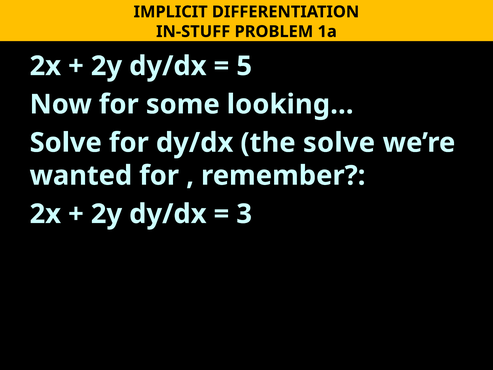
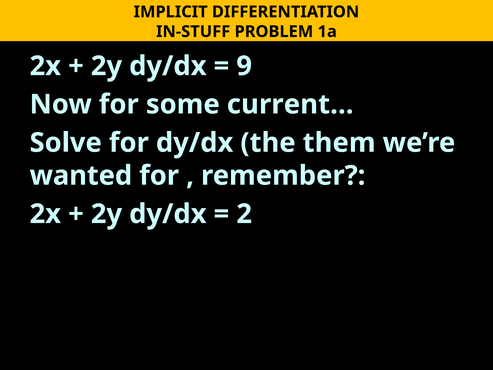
5: 5 -> 9
looking…: looking… -> current…
the solve: solve -> them
3: 3 -> 2
